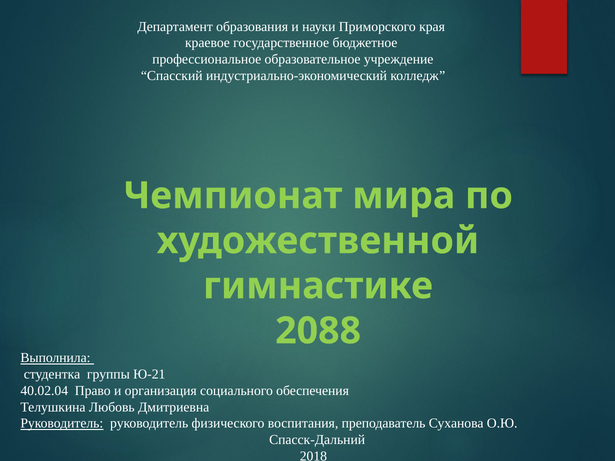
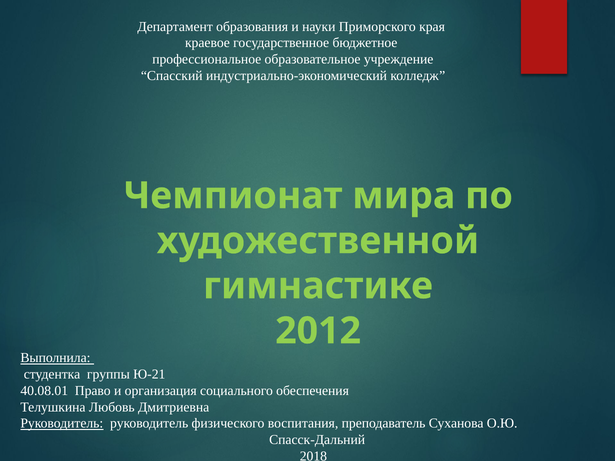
2088: 2088 -> 2012
40.02.04: 40.02.04 -> 40.08.01
